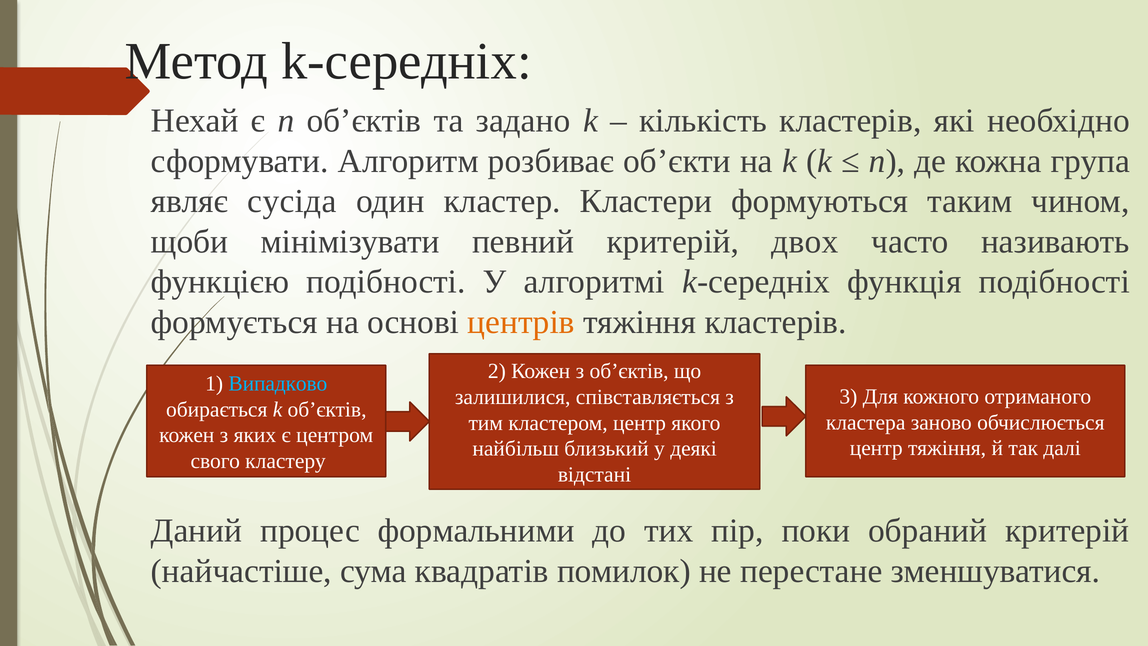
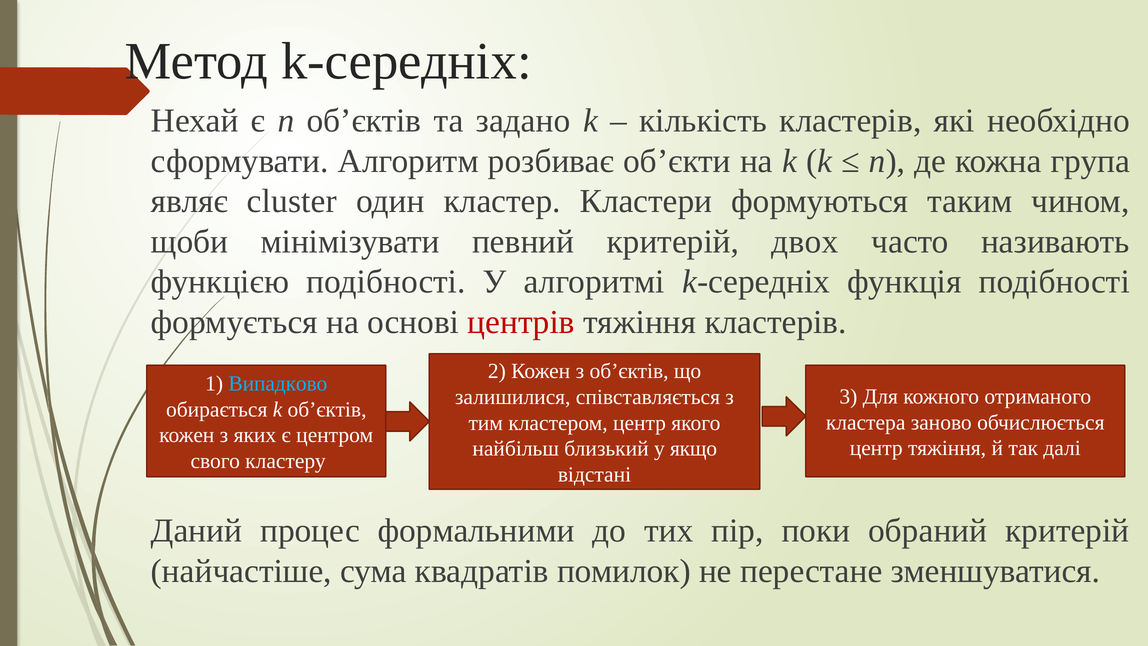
сусіда: сусіда -> cluster
центрів colour: orange -> red
деякі: деякі -> якщо
